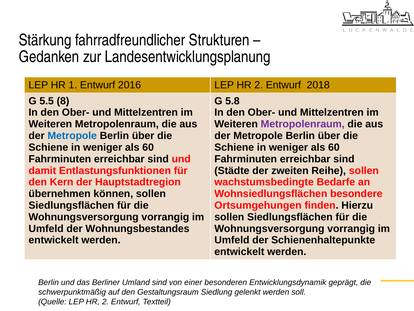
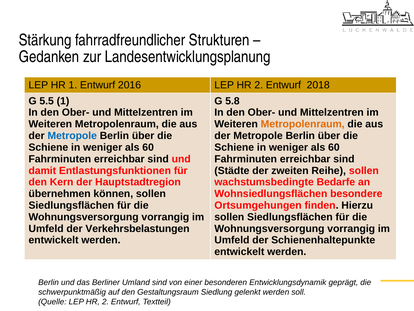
5.5 8: 8 -> 1
Metropolenraum at (303, 124) colour: purple -> orange
Wohnungsbestandes: Wohnungsbestandes -> Verkehrsbelastungen
